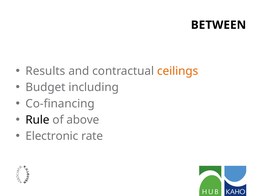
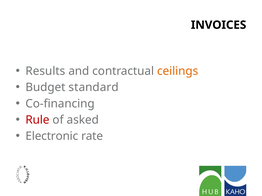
BETWEEN: BETWEEN -> INVOICES
including: including -> standard
Rule colour: black -> red
above: above -> asked
